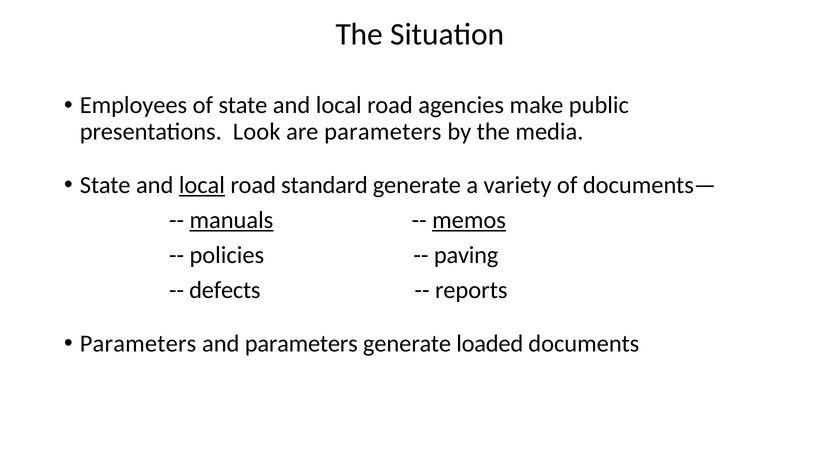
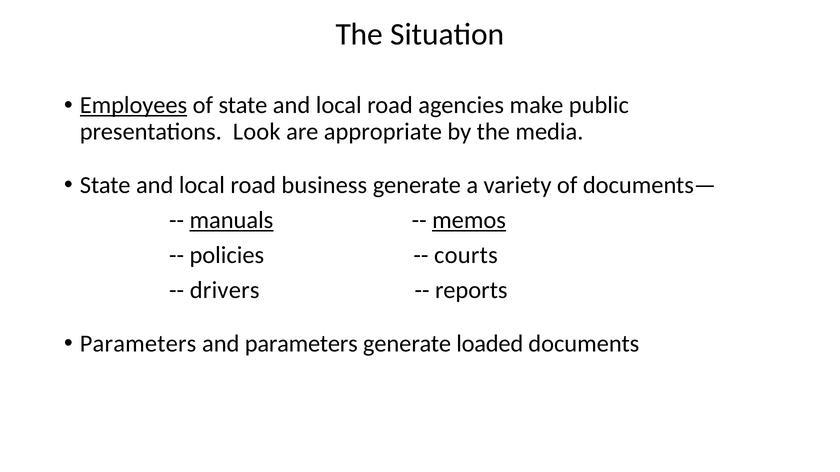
Employees underline: none -> present
are parameters: parameters -> appropriate
local at (202, 185) underline: present -> none
standard: standard -> business
paving: paving -> courts
defects: defects -> drivers
